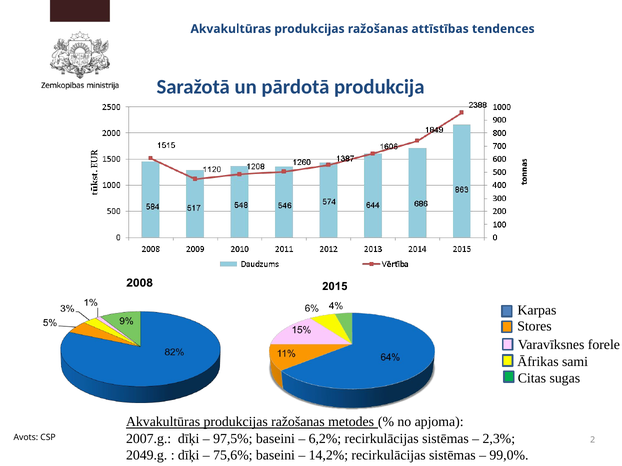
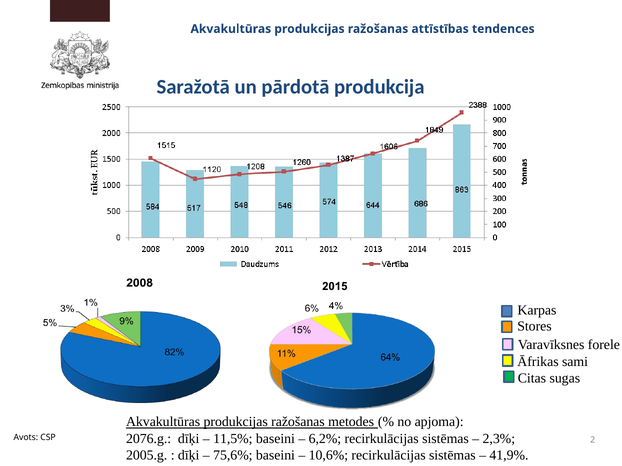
2007.g: 2007.g -> 2076.g
97,5%: 97,5% -> 11,5%
2049.g: 2049.g -> 2005.g
14,2%: 14,2% -> 10,6%
99,0%: 99,0% -> 41,9%
